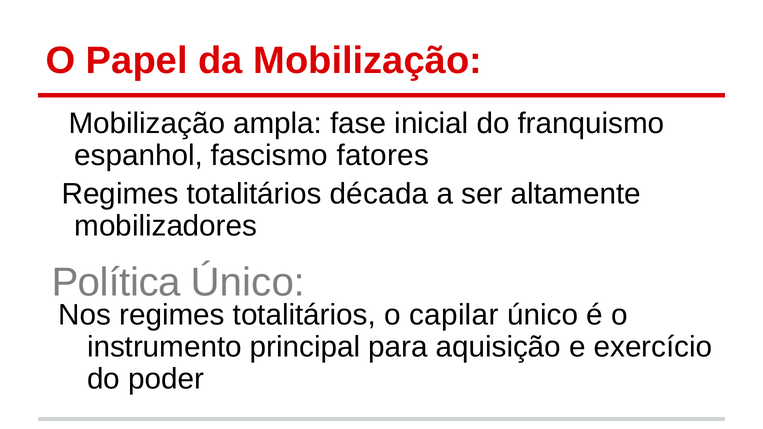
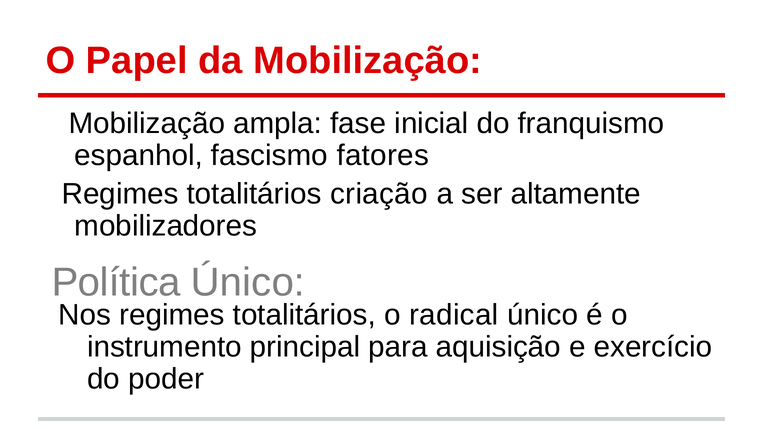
década: década -> criação
capilar: capilar -> radical
